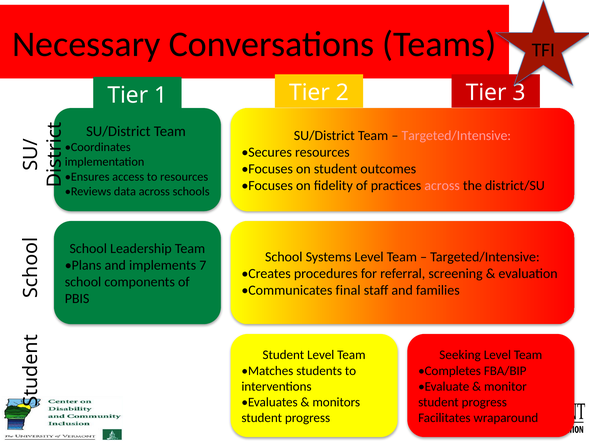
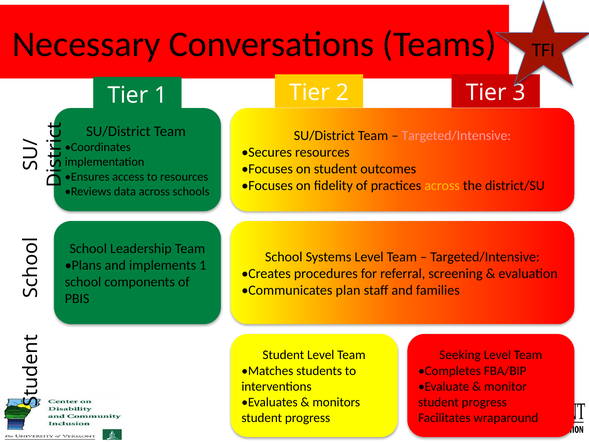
across at (442, 186) colour: pink -> yellow
implements 7: 7 -> 1
final: final -> plan
